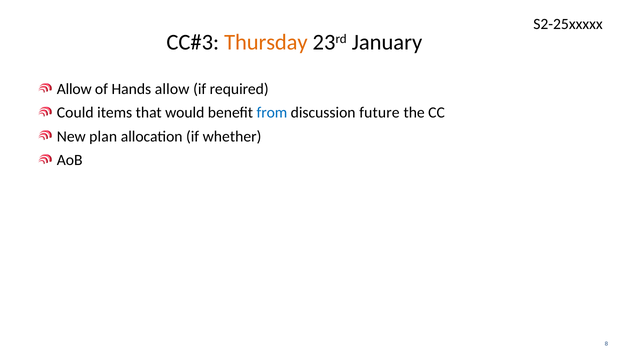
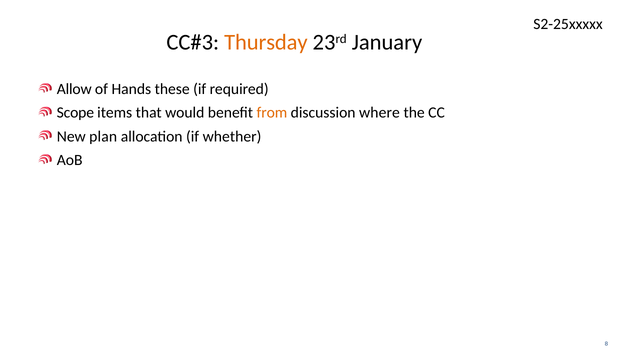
Hands allow: allow -> these
Could: Could -> Scope
from colour: blue -> orange
future: future -> where
